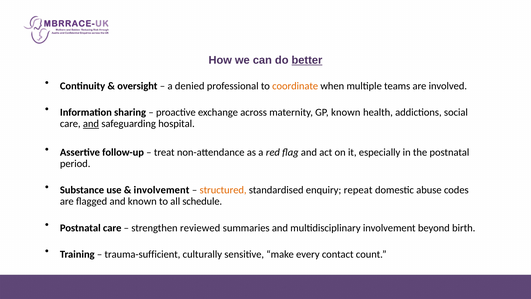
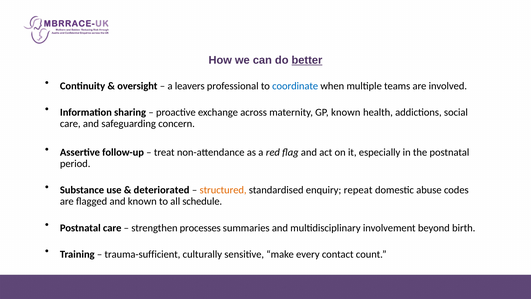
denied: denied -> leavers
coordinate colour: orange -> blue
and at (91, 124) underline: present -> none
hospital: hospital -> concern
involvement at (162, 190): involvement -> deteriorated
reviewed: reviewed -> processes
